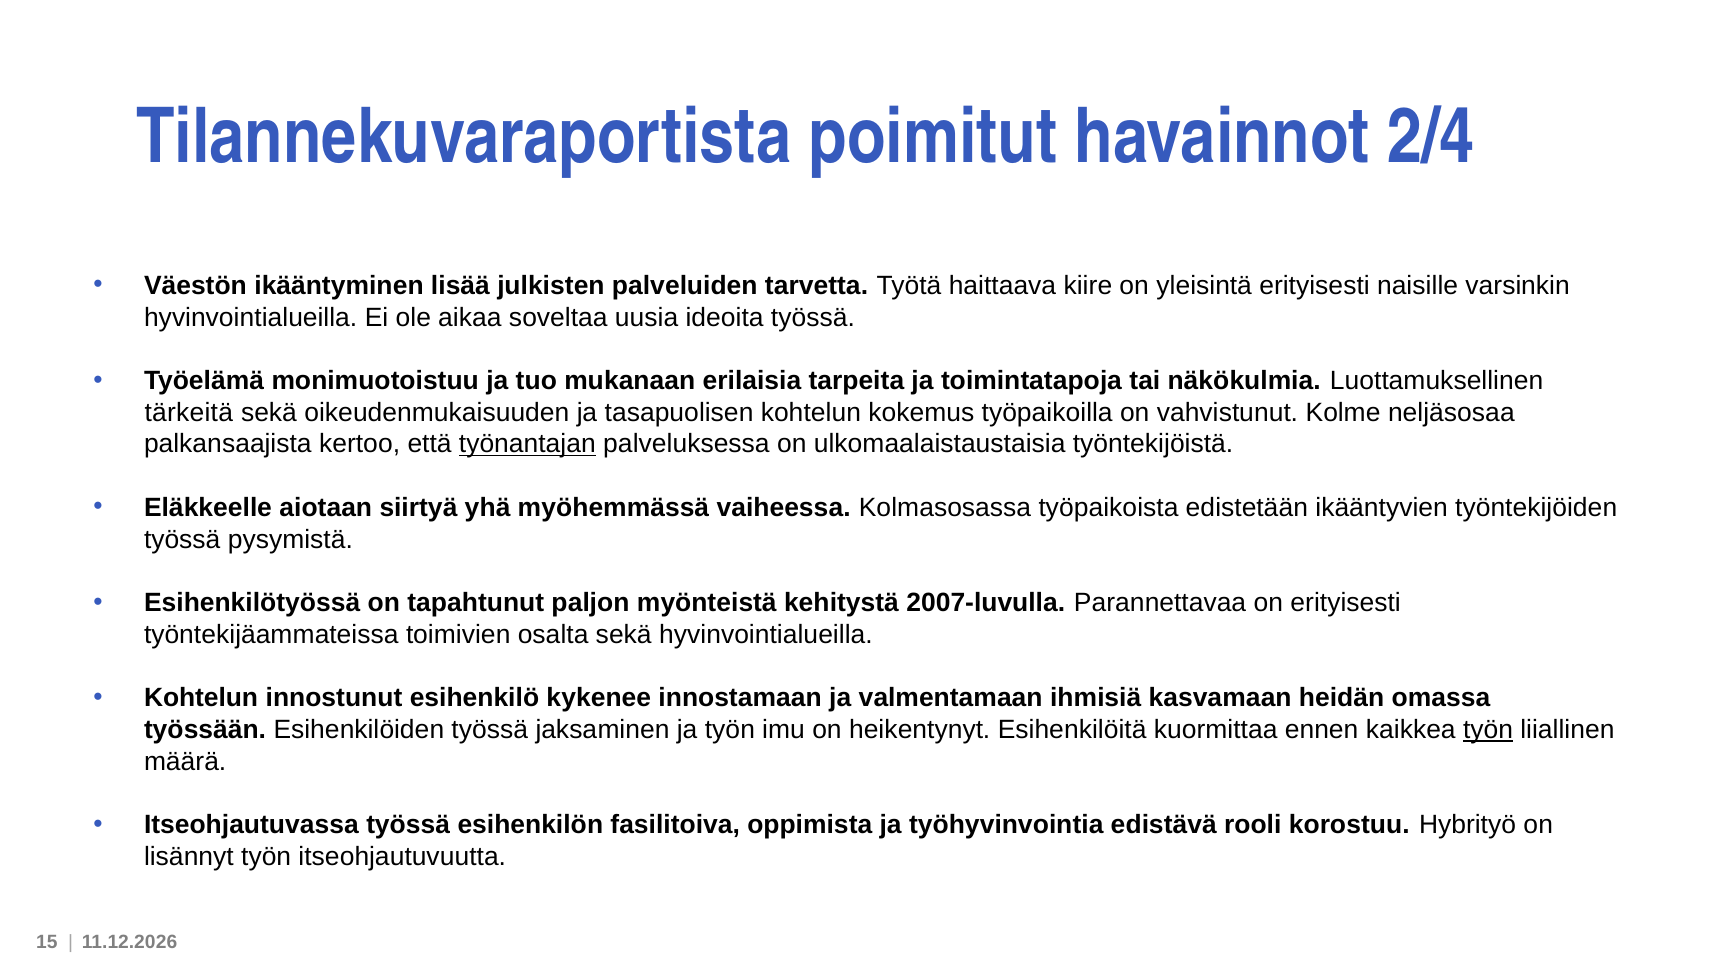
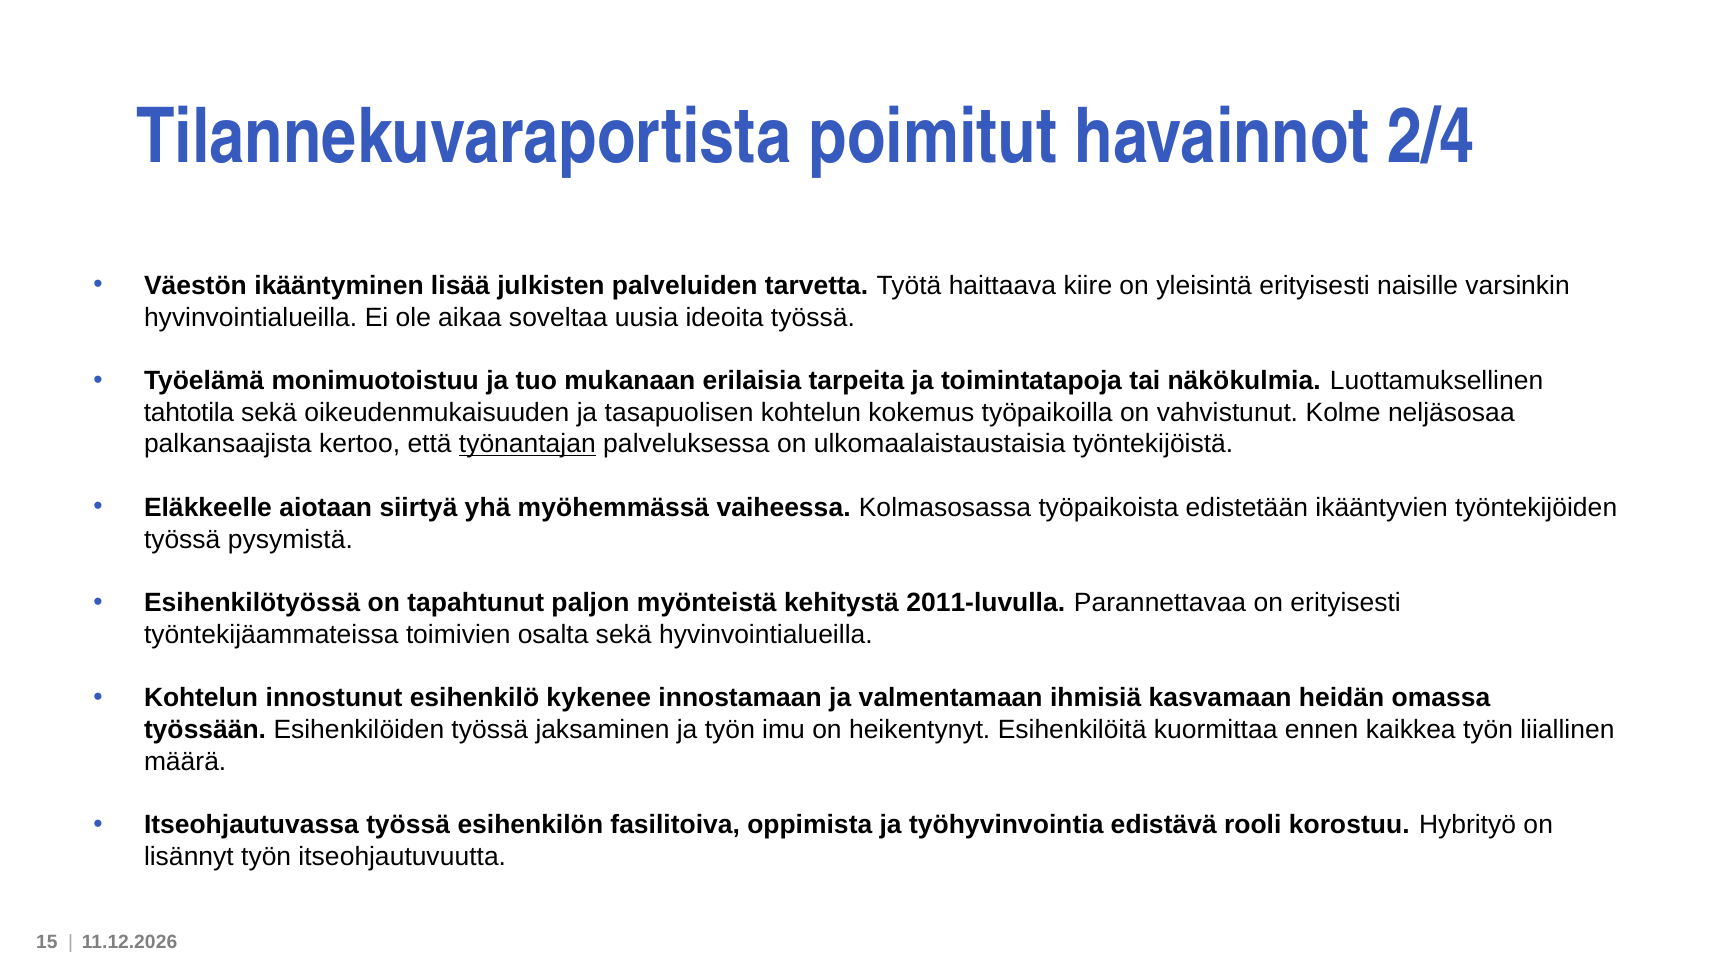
tärkeitä: tärkeitä -> tahtotila
2007-luvulla: 2007-luvulla -> 2011-luvulla
työn at (1488, 730) underline: present -> none
